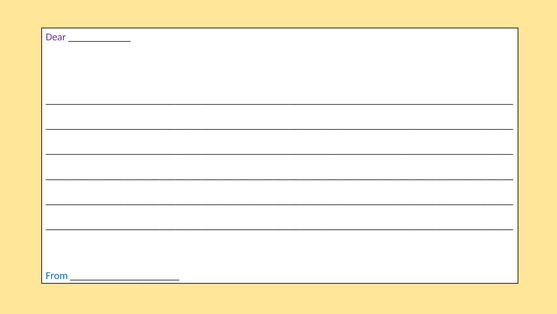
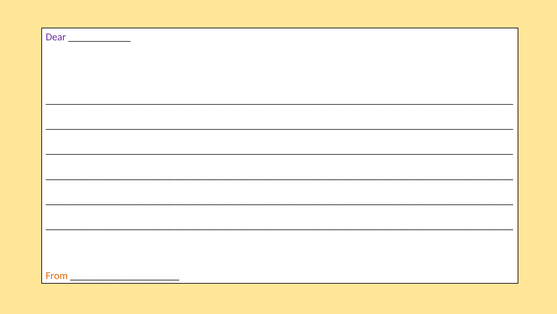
From colour: blue -> orange
